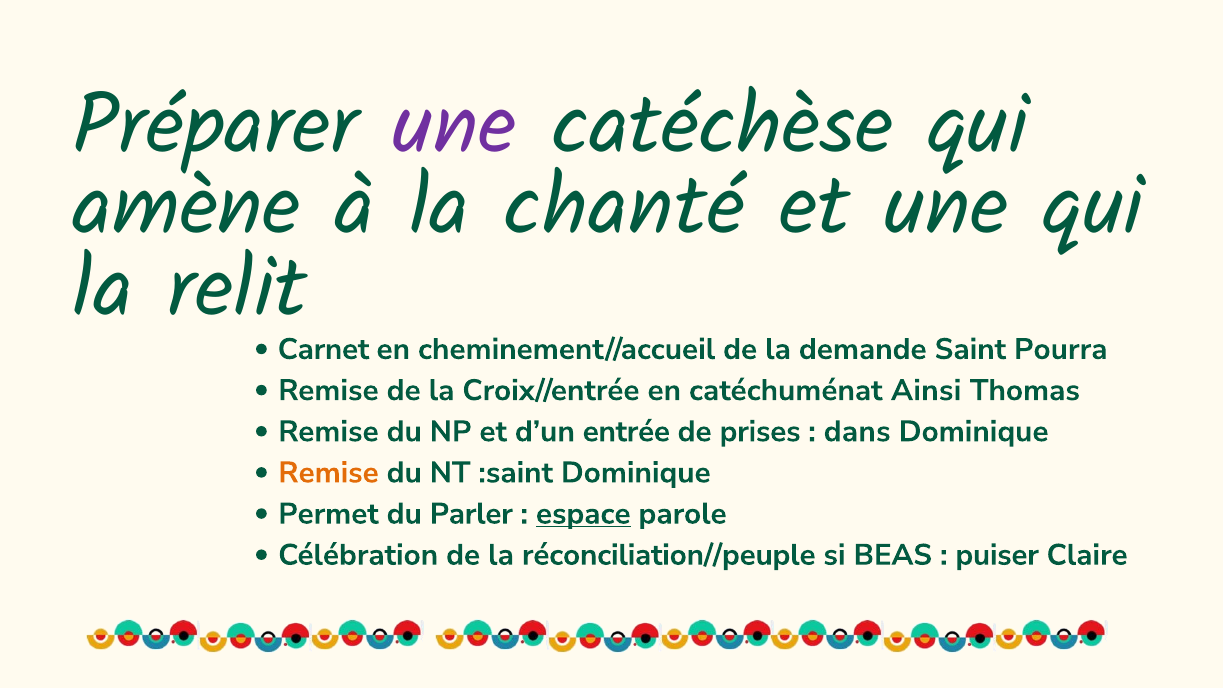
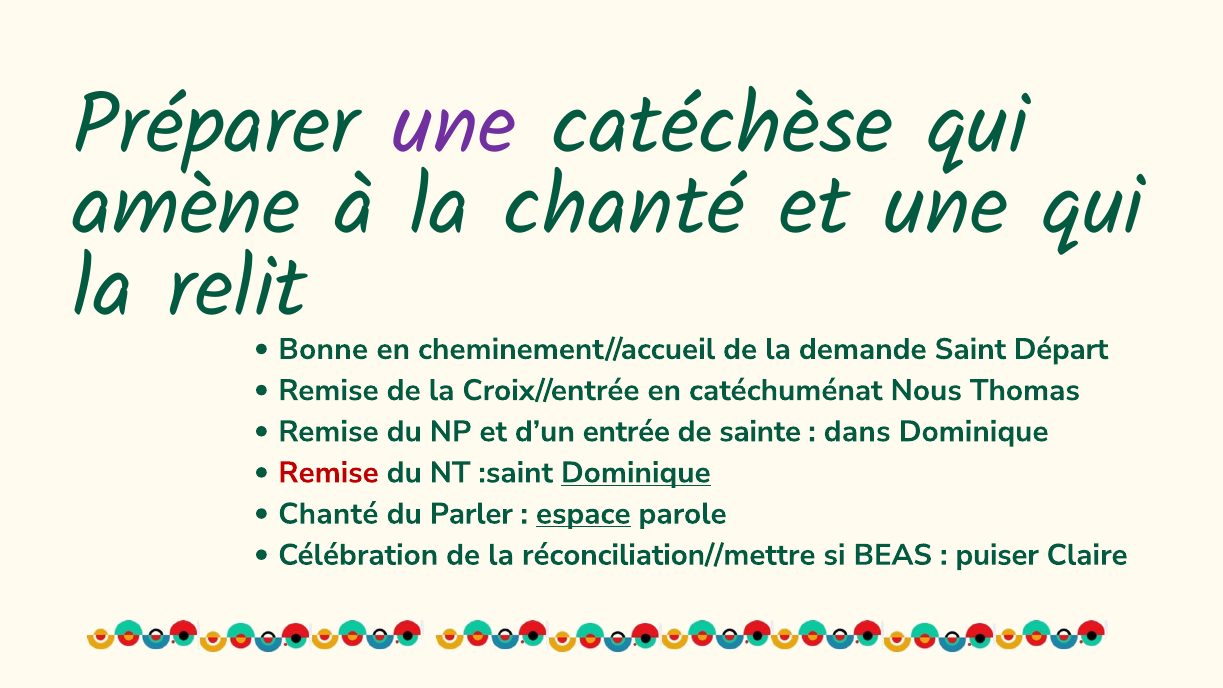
Carnet: Carnet -> Bonne
Pourra: Pourra -> Départ
Ainsi: Ainsi -> Nous
prises: prises -> sainte
Remise at (328, 473) colour: orange -> red
Dominique at (636, 473) underline: none -> present
Permet at (328, 514): Permet -> Chanté
réconciliation//peuple: réconciliation//peuple -> réconciliation//mettre
